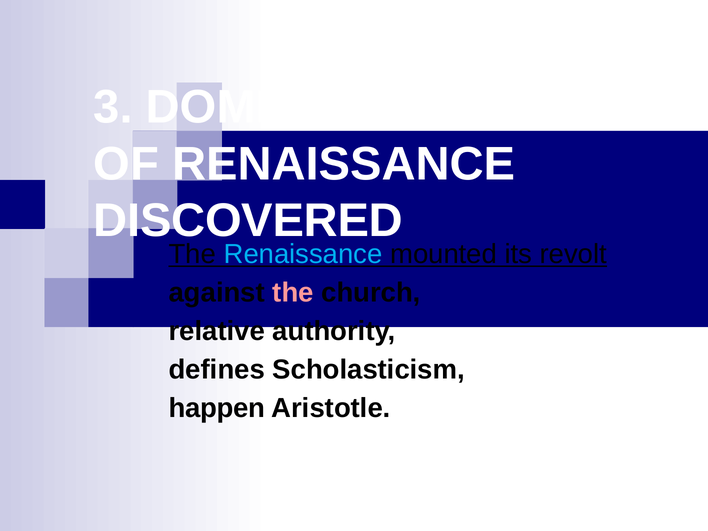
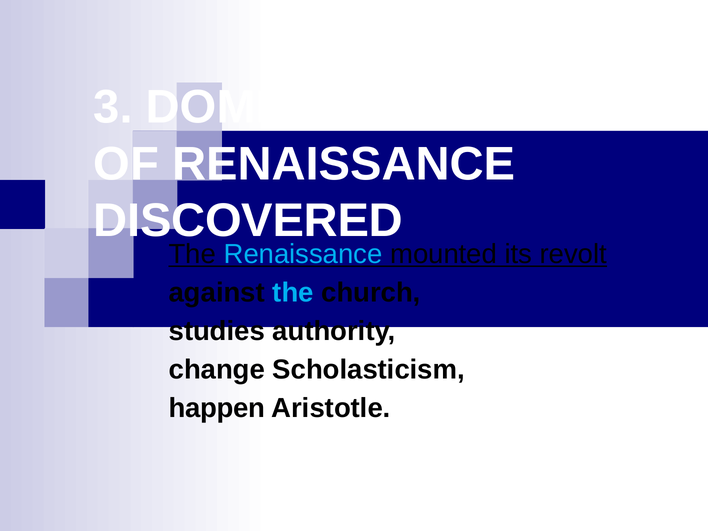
the at (293, 293) colour: pink -> light blue
relative: relative -> studies
defines: defines -> change
